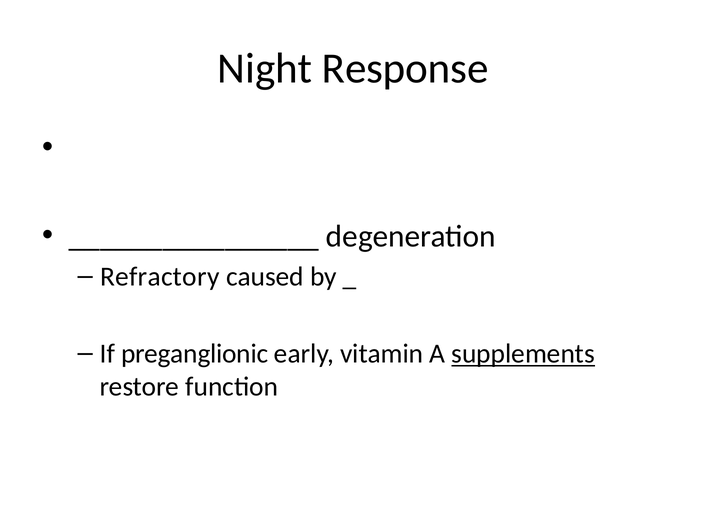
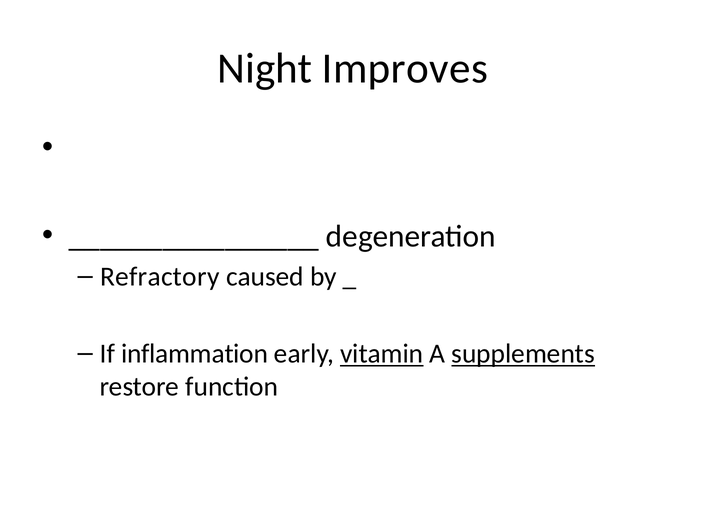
Response: Response -> Improves
preganglionic: preganglionic -> inflammation
vitamin underline: none -> present
